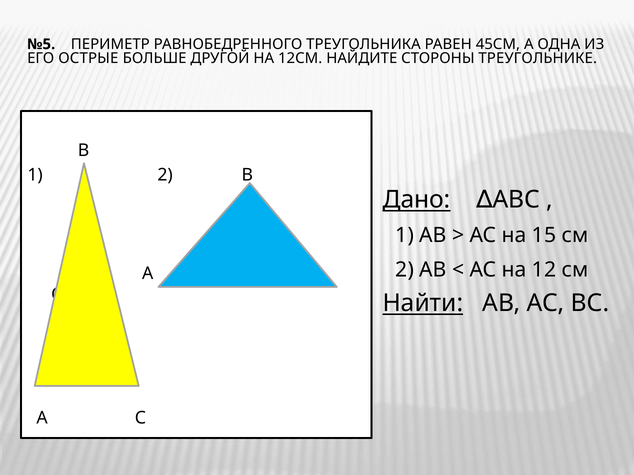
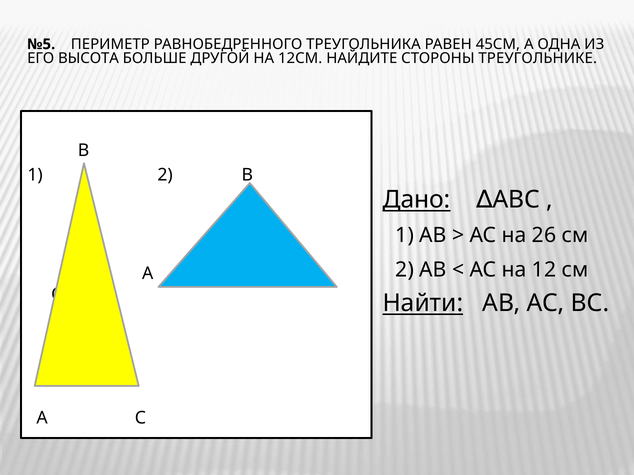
ОСТРЫЕ: ОСТРЫЕ -> ВЫСОТА
15: 15 -> 26
